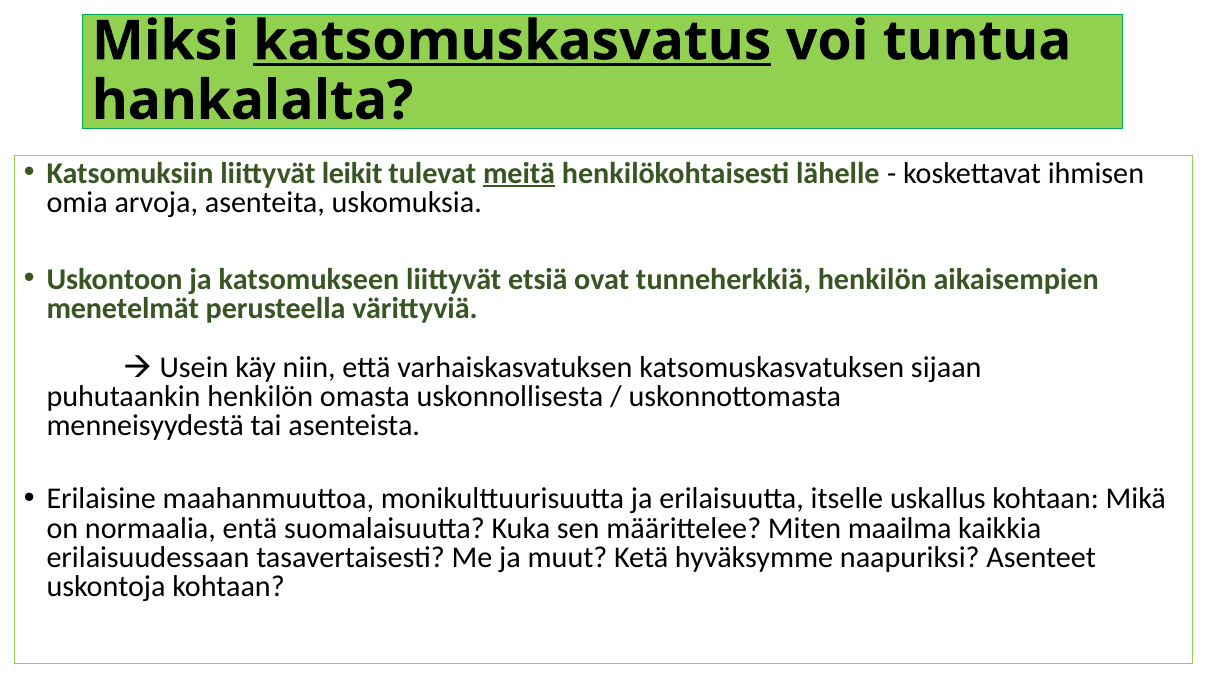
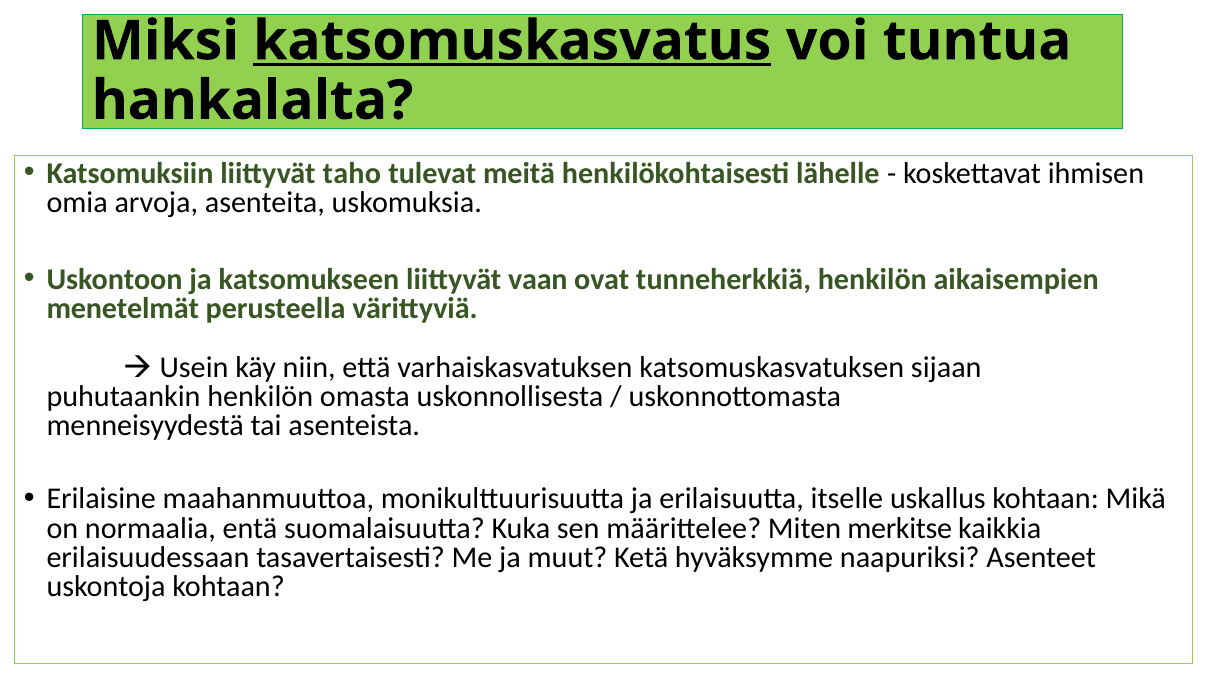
leikit: leikit -> taho
meitä underline: present -> none
etsiä: etsiä -> vaan
maailma: maailma -> merkitse
